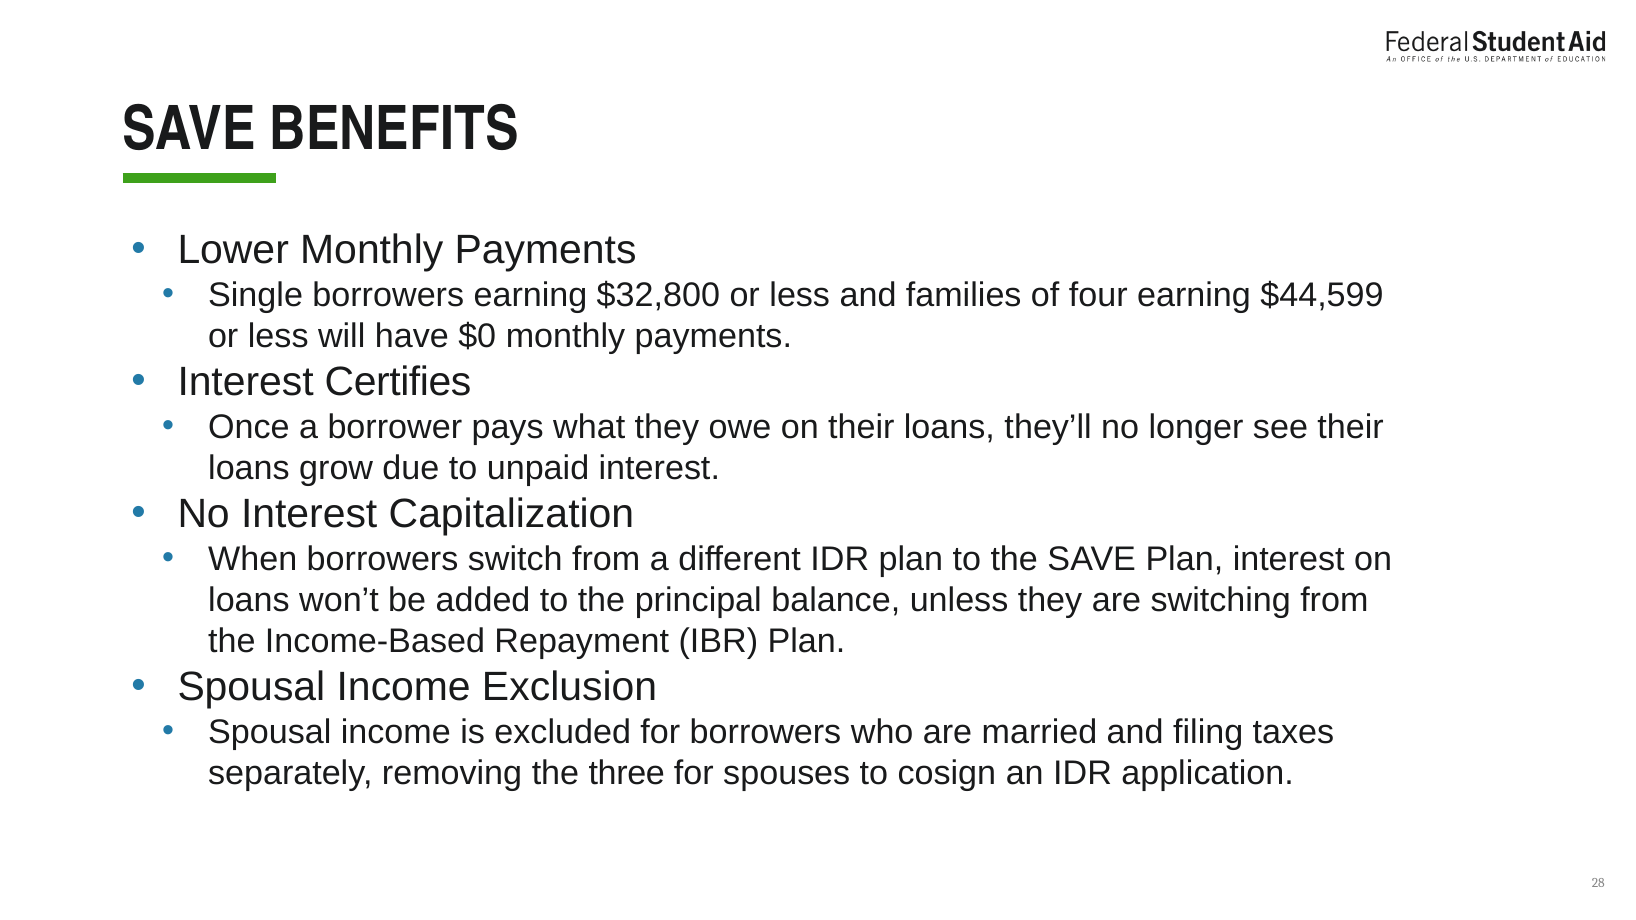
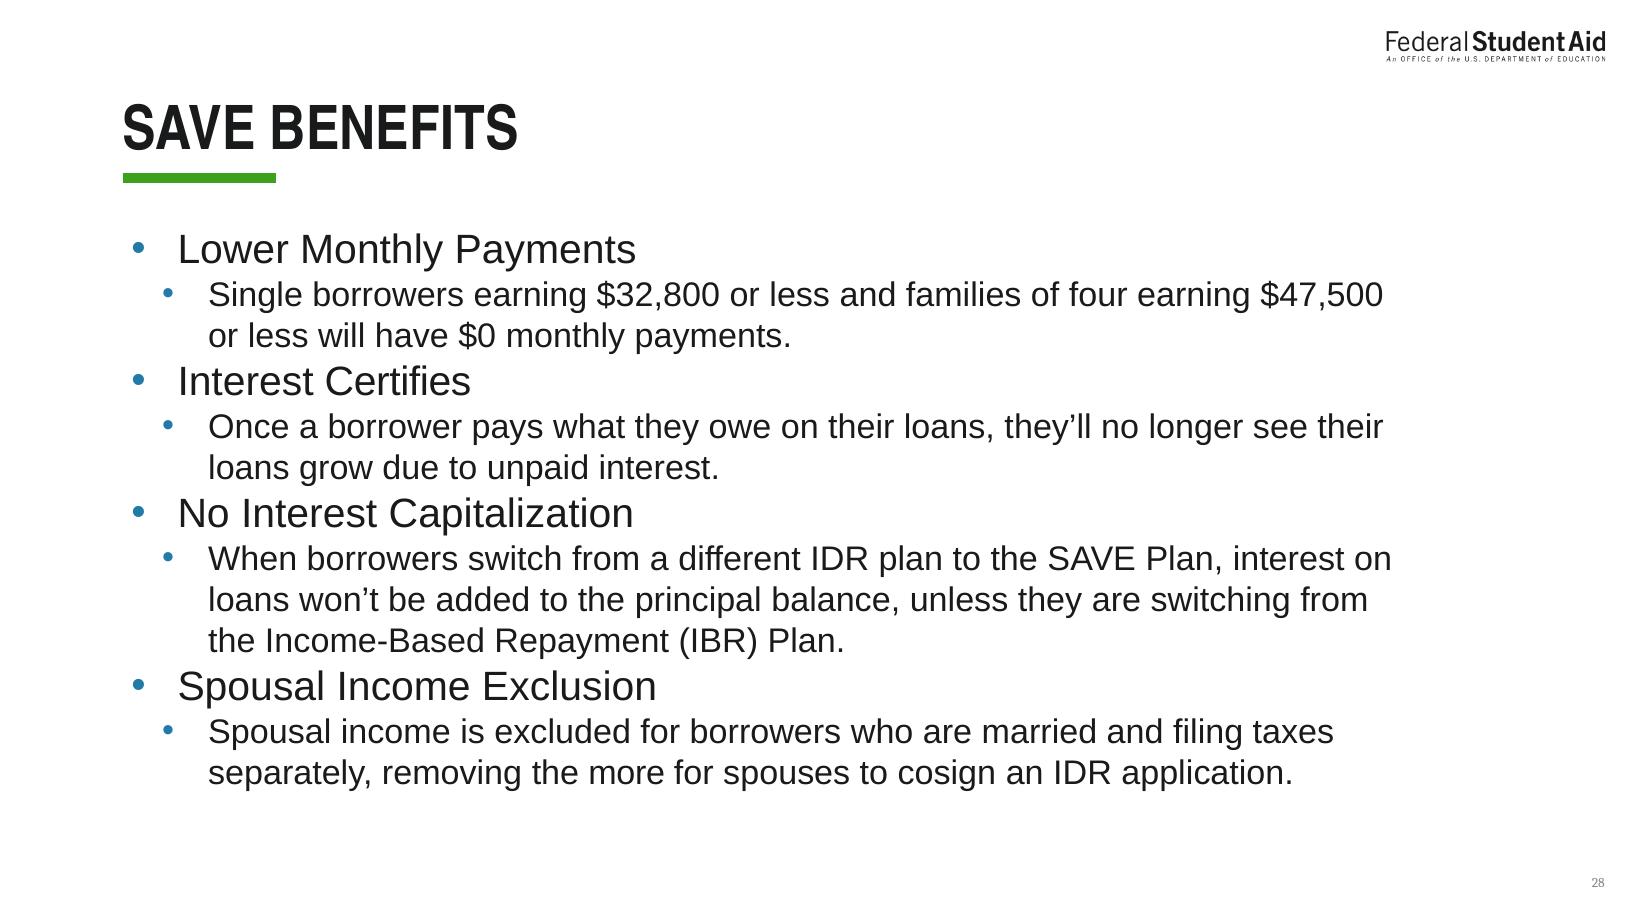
$44,599: $44,599 -> $47,500
three: three -> more
